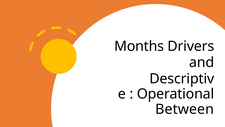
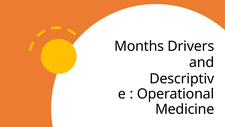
Between: Between -> Medicine
